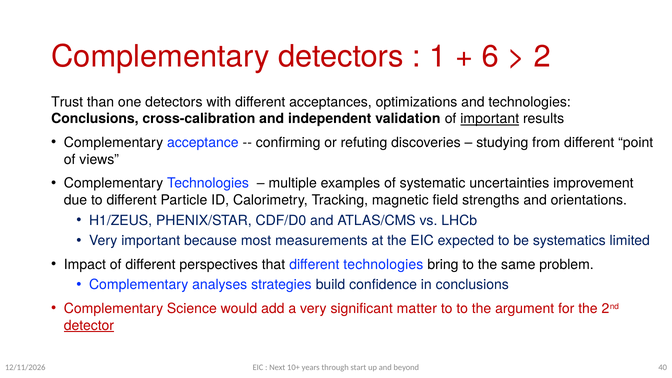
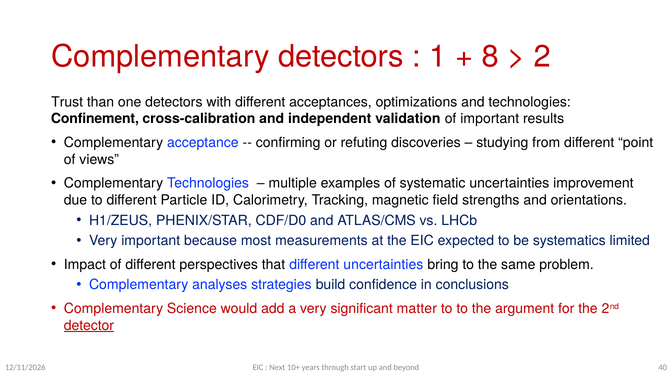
6: 6 -> 8
Conclusions at (95, 119): Conclusions -> Confinement
important at (490, 119) underline: present -> none
different technologies: technologies -> uncertainties
